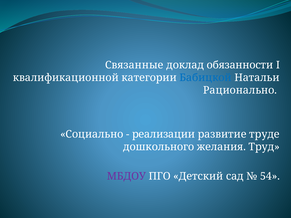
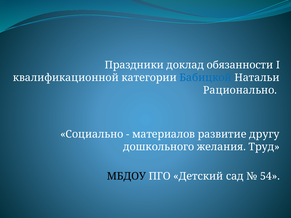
Связанные: Связанные -> Праздники
реализации: реализации -> материалов
труде: труде -> другу
МБДОУ colour: purple -> black
